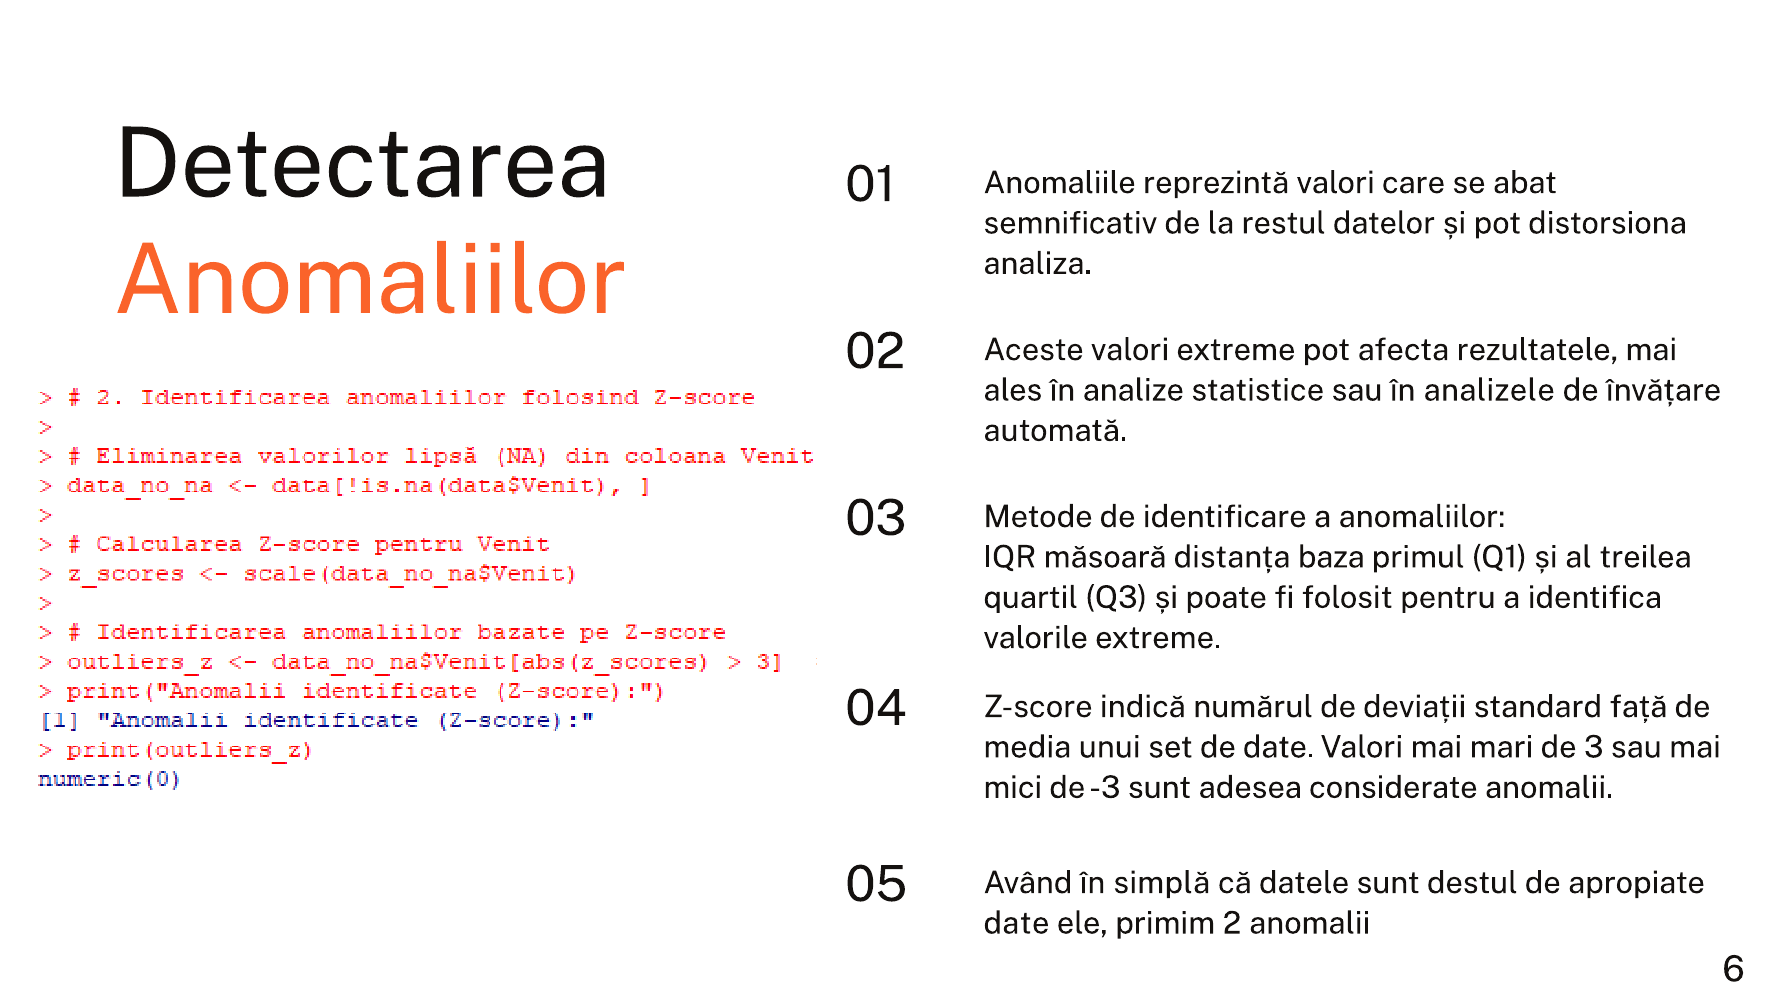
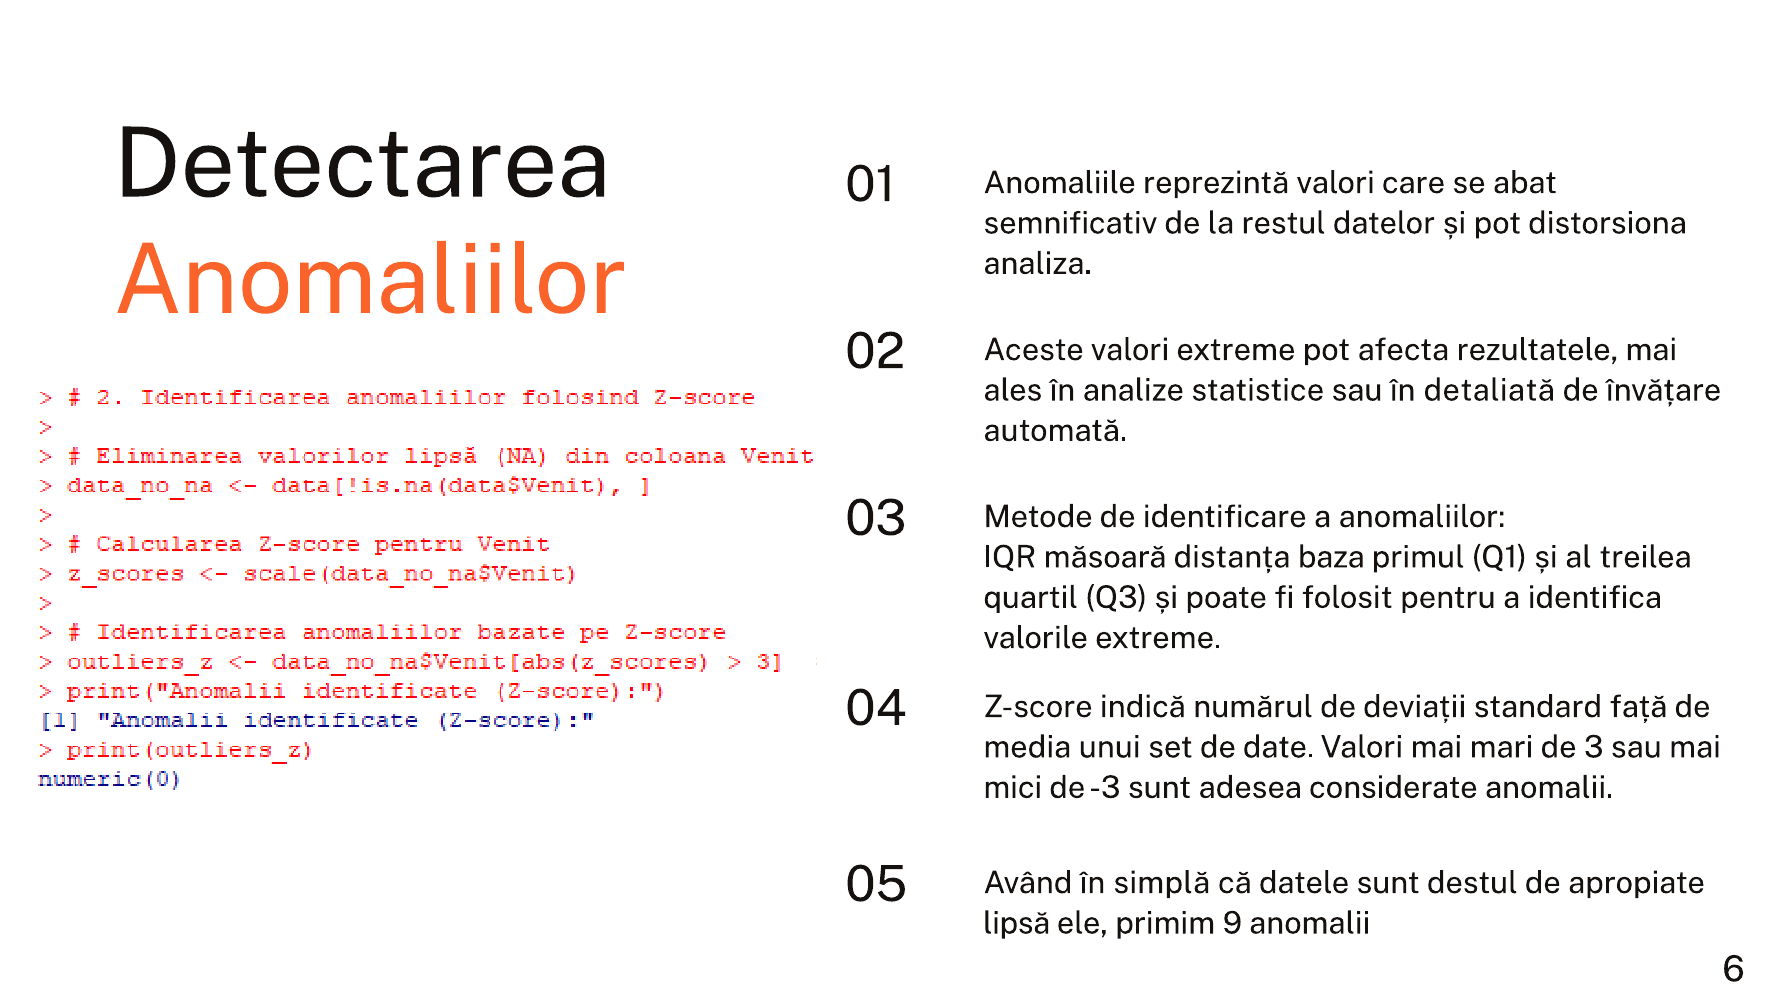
analizele: analizele -> detaliată
date at (1016, 923): date -> lipsă
2: 2 -> 9
